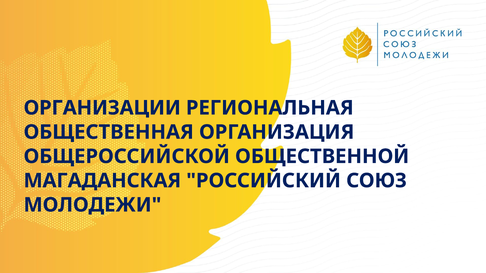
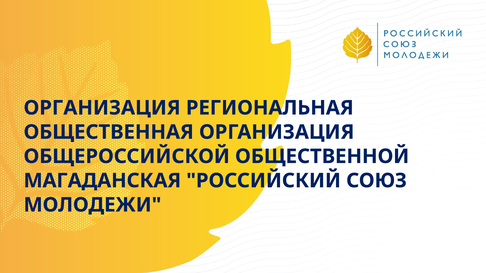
ОРГАНИЗАЦИИ at (102, 108): ОРГАНИЗАЦИИ -> ОРГАНИЗАЦИЯ
